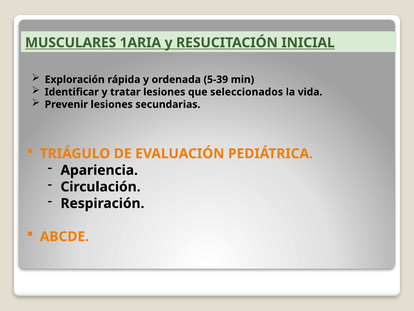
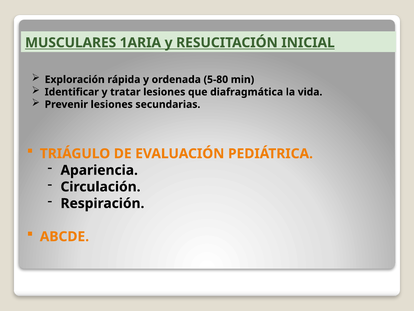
5-39: 5-39 -> 5-80
seleccionados: seleccionados -> diafragmática
